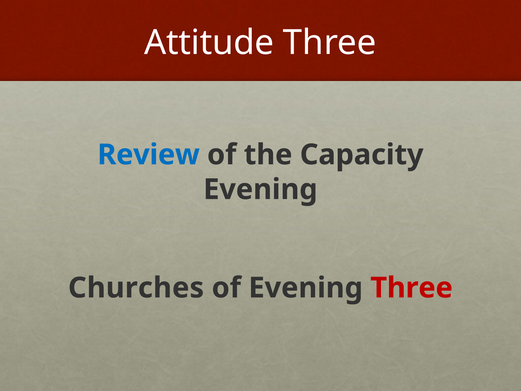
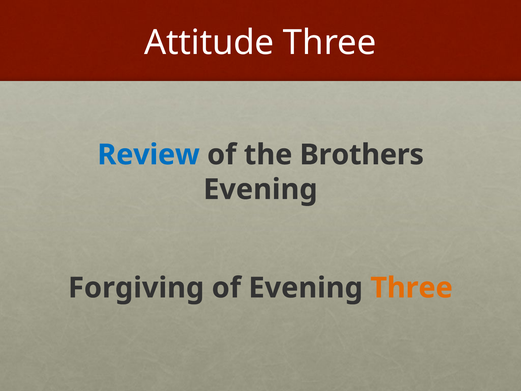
Capacity: Capacity -> Brothers
Churches: Churches -> Forgiving
Three at (412, 288) colour: red -> orange
